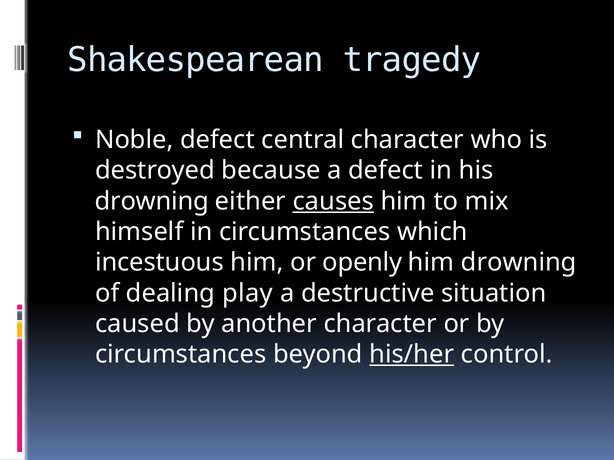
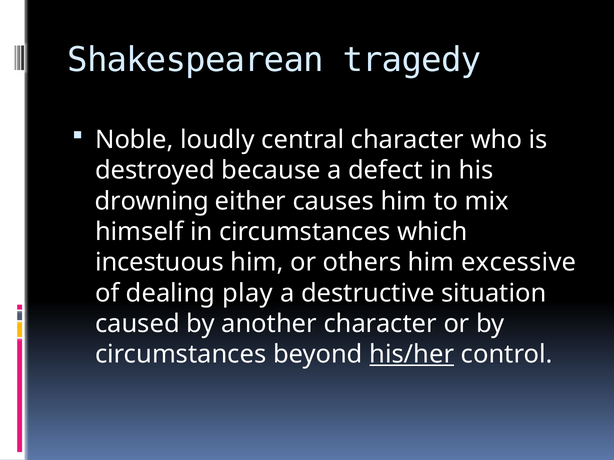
Noble defect: defect -> loudly
causes underline: present -> none
openly: openly -> others
him drowning: drowning -> excessive
